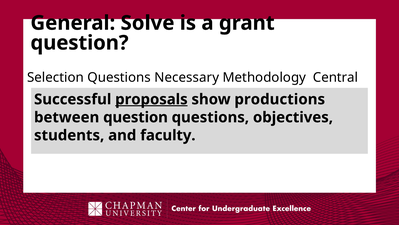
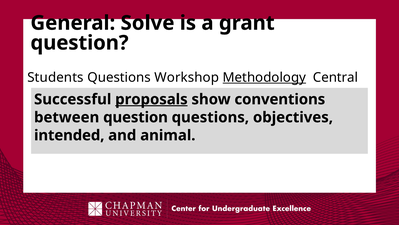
Selection: Selection -> Students
Necessary: Necessary -> Workshop
Methodology underline: none -> present
productions: productions -> conventions
students: students -> intended
faculty: faculty -> animal
